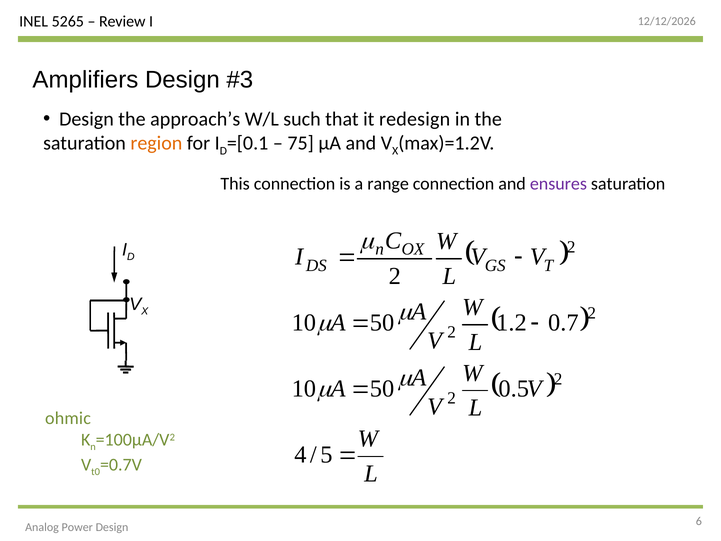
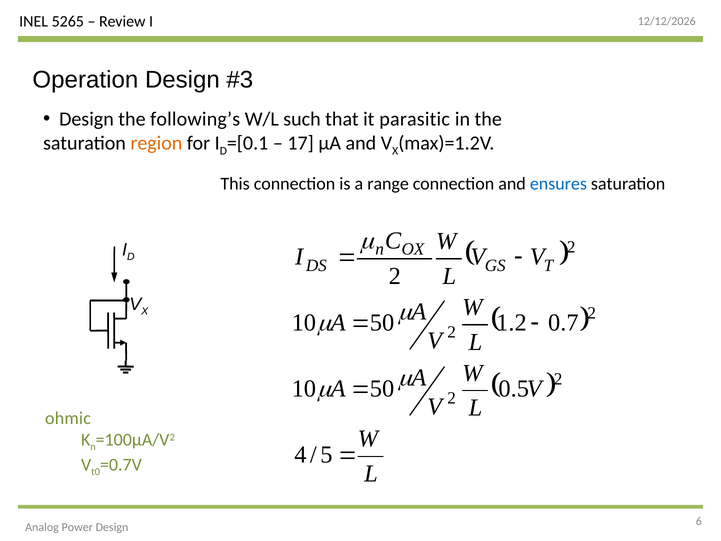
Amplifiers: Amplifiers -> Operation
approach’s: approach’s -> following’s
redesign: redesign -> parasitic
75: 75 -> 17
ensures colour: purple -> blue
